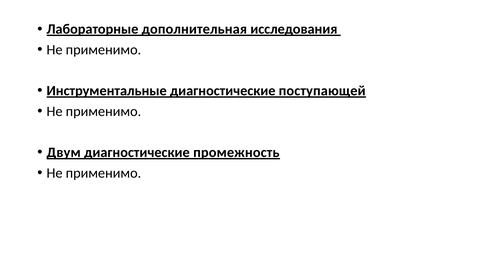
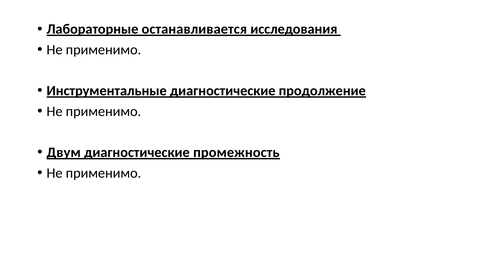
дополнительная: дополнительная -> останавливается
поступающей: поступающей -> продолжение
